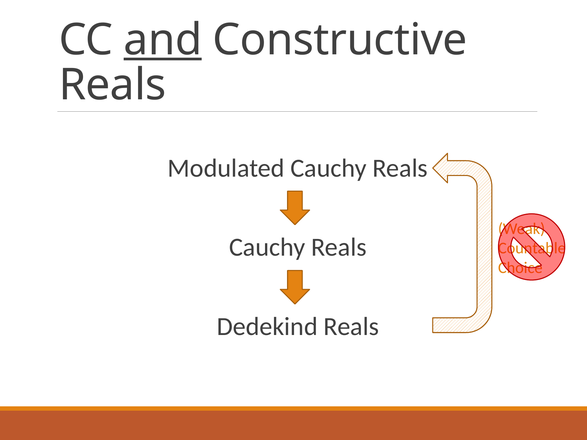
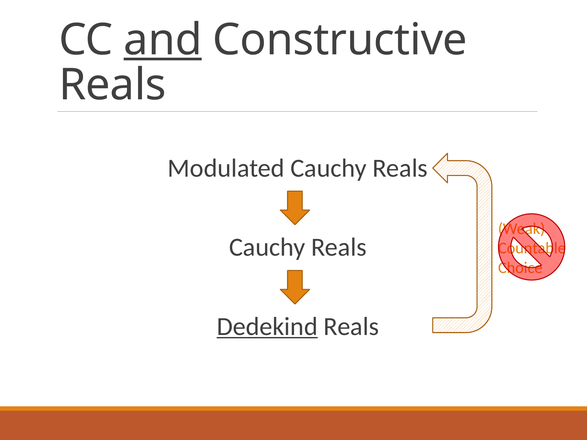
Dedekind underline: none -> present
